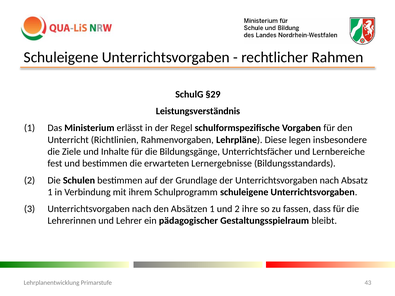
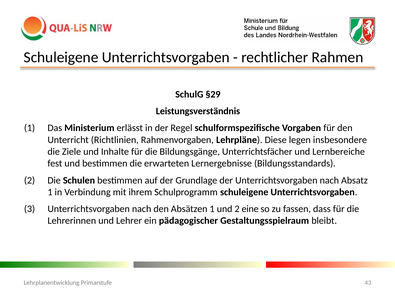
ihre: ihre -> eine
